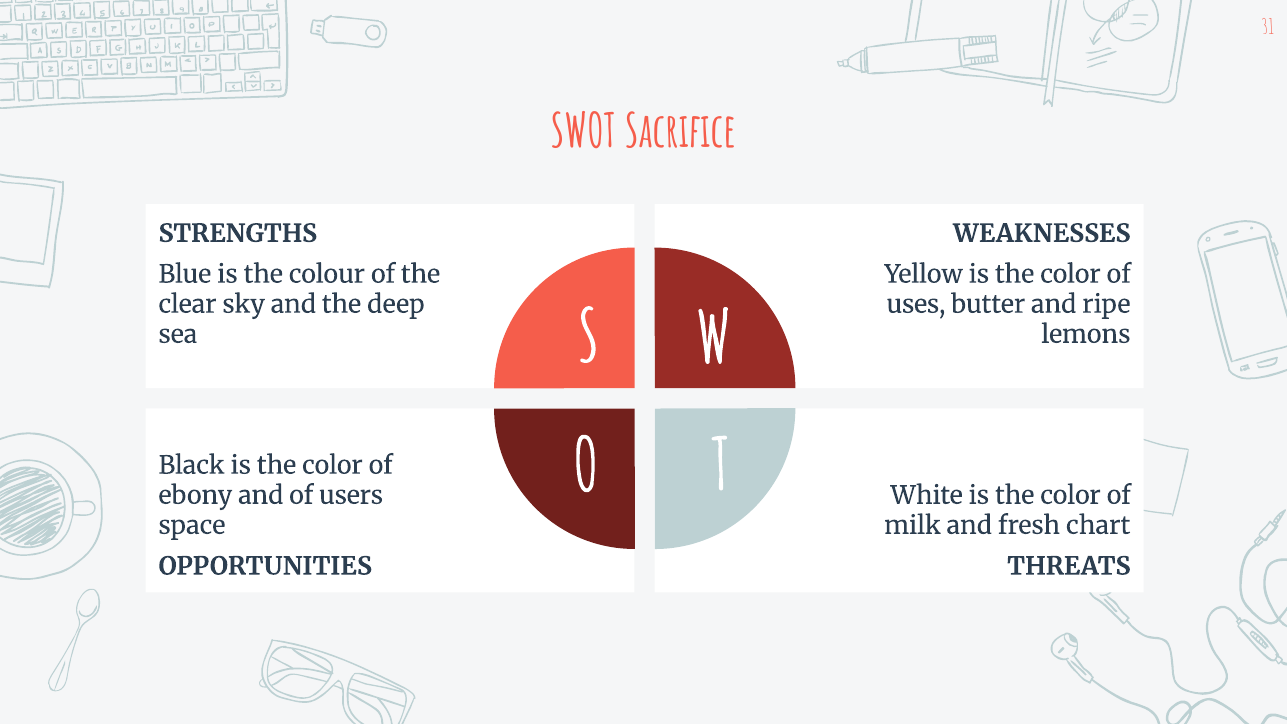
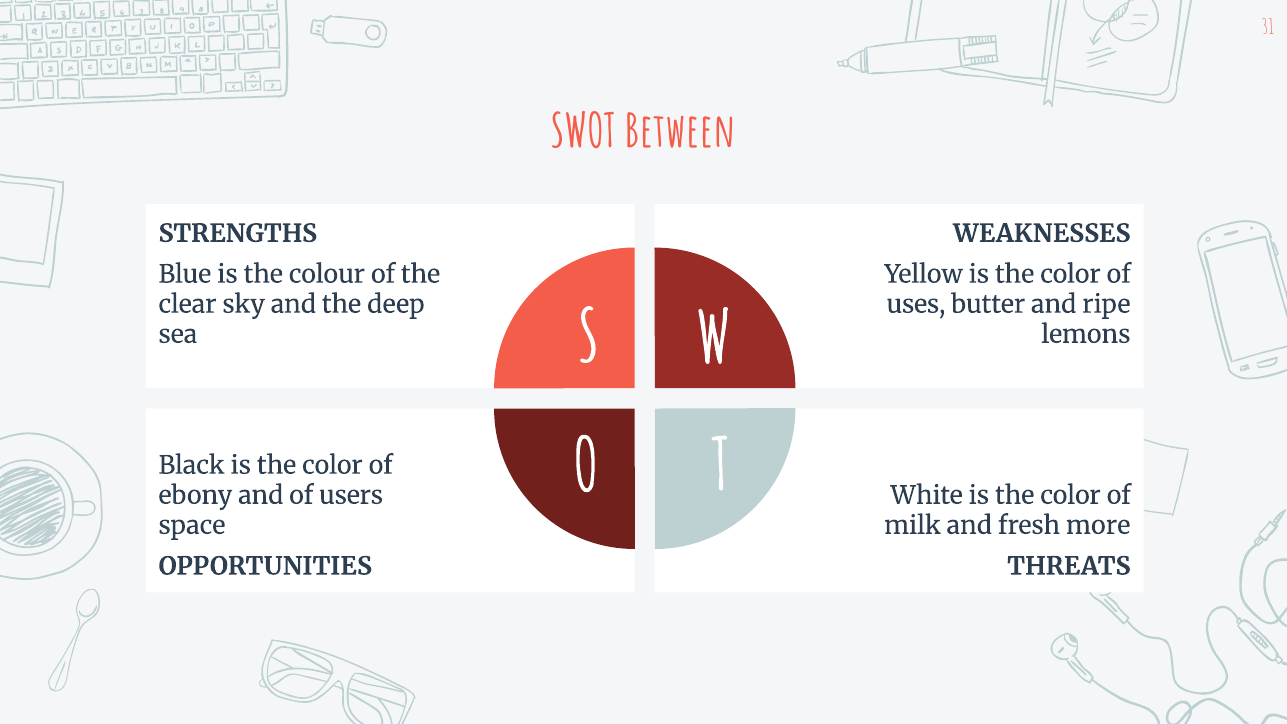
Sacrifice: Sacrifice -> Between
chart: chart -> more
